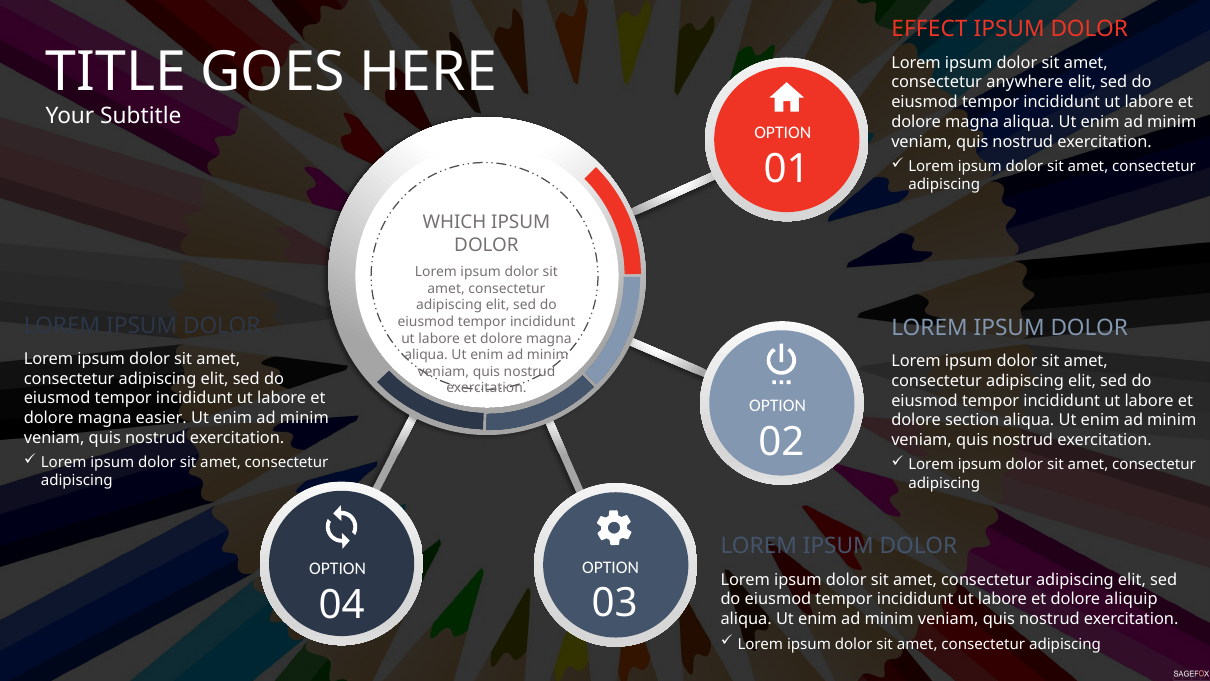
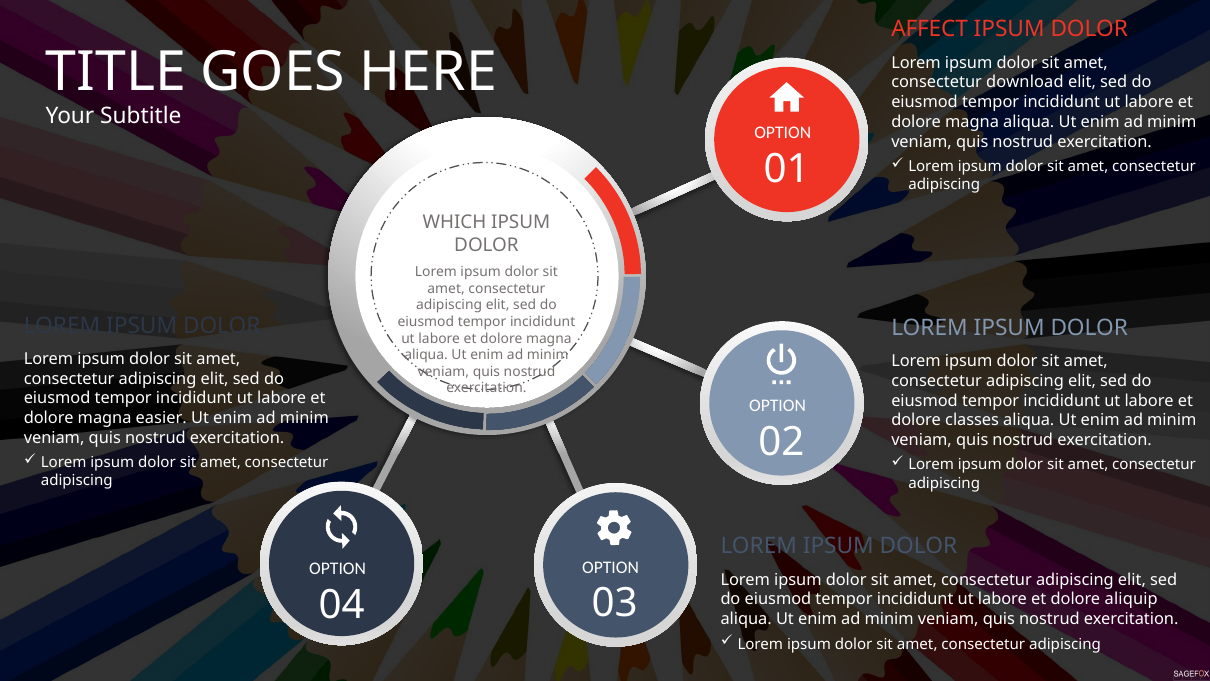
EFFECT: EFFECT -> AFFECT
anywhere: anywhere -> download
section: section -> classes
